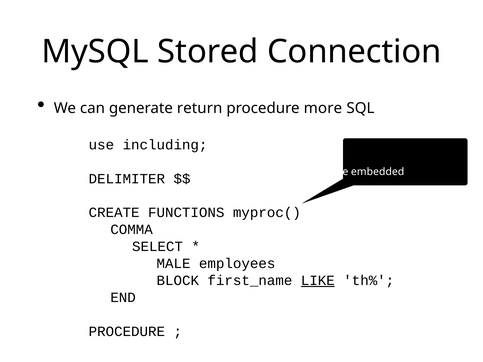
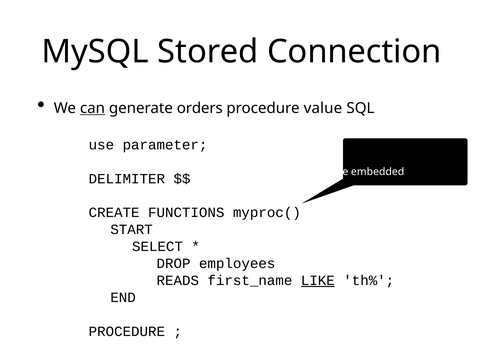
can at (92, 108) underline: none -> present
return: return -> orders
more: more -> value
including: including -> parameter
COMMA: COMMA -> START
MALE: MALE -> DROP
BLOCK: BLOCK -> READS
